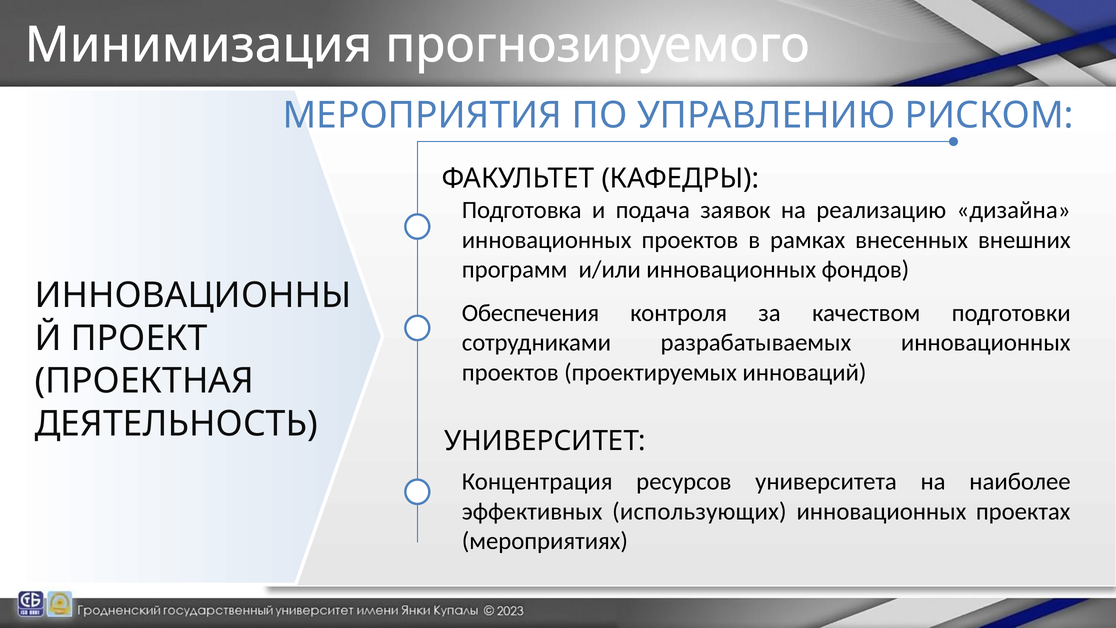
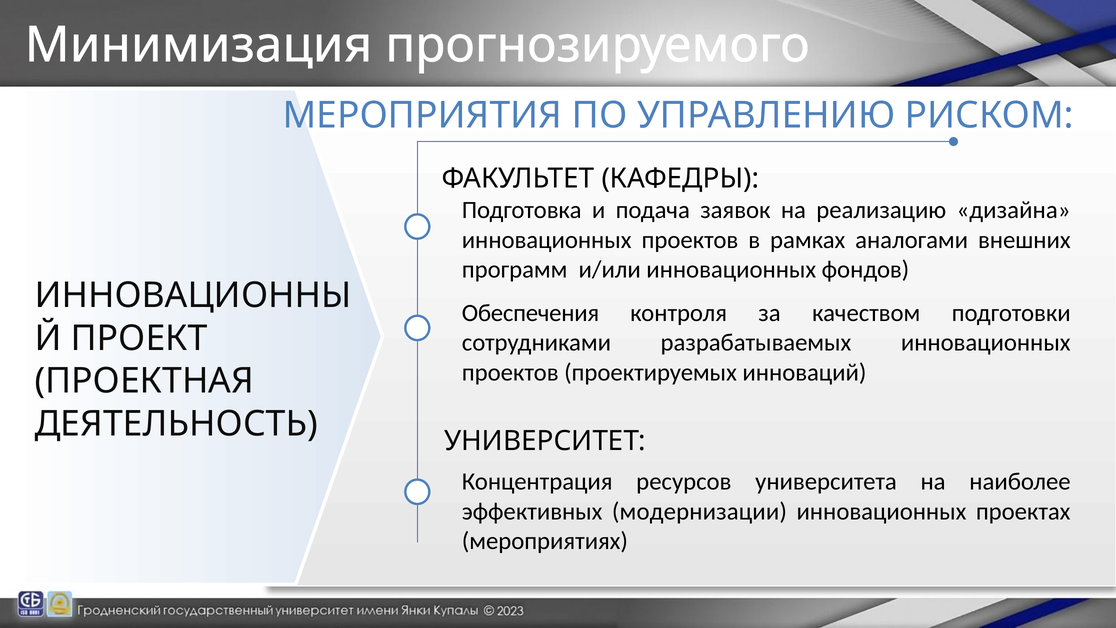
внесенных: внесенных -> аналогами
использующих: использующих -> модернизации
